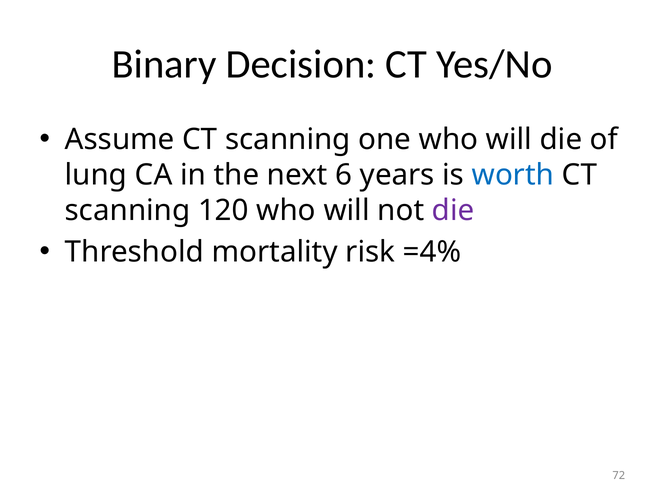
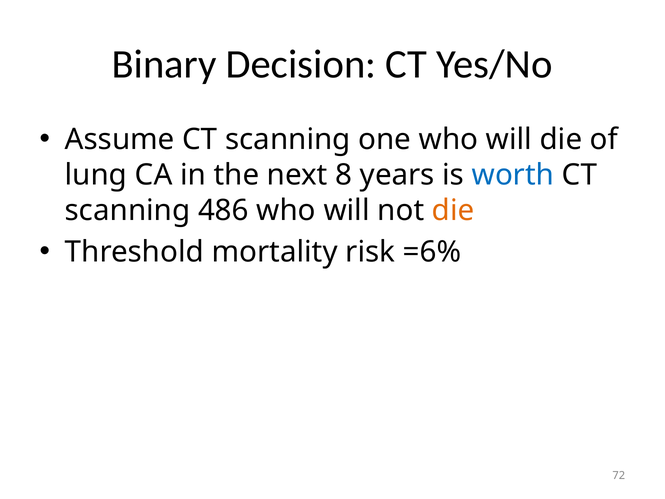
6: 6 -> 8
120: 120 -> 486
die at (453, 210) colour: purple -> orange
=4%: =4% -> =6%
